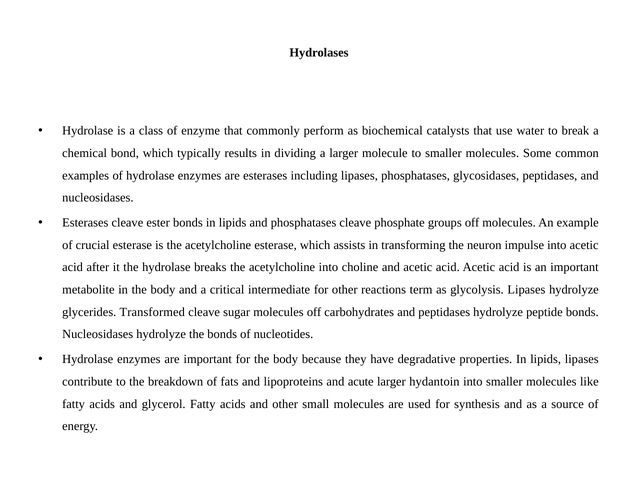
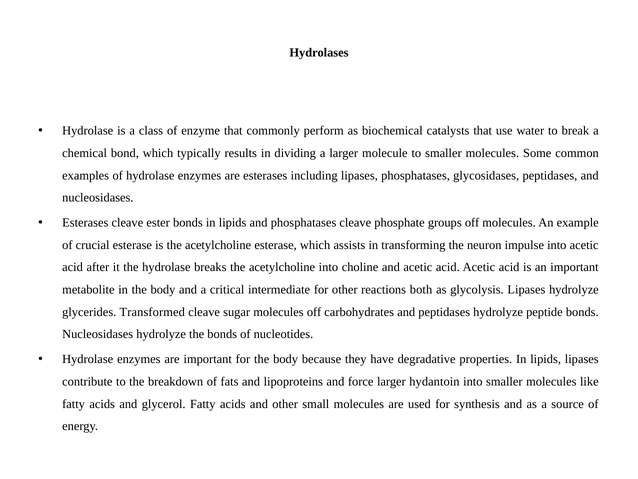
term: term -> both
acute: acute -> force
